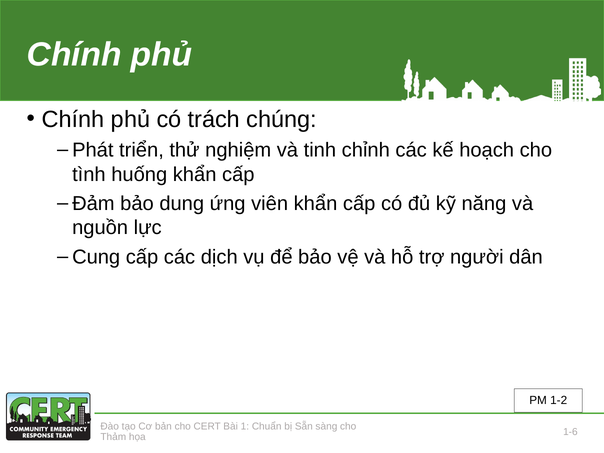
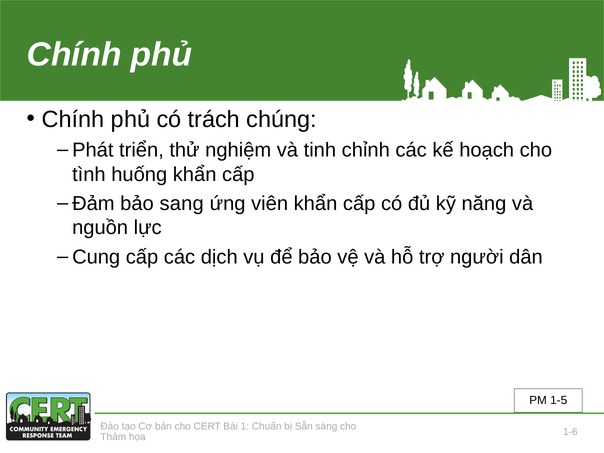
dung: dung -> sang
1-2: 1-2 -> 1-5
